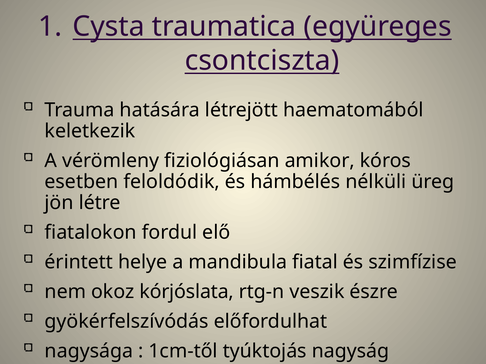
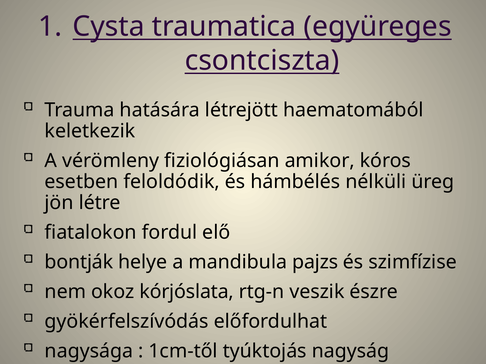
érintett: érintett -> bontják
fiatal: fiatal -> pajzs
